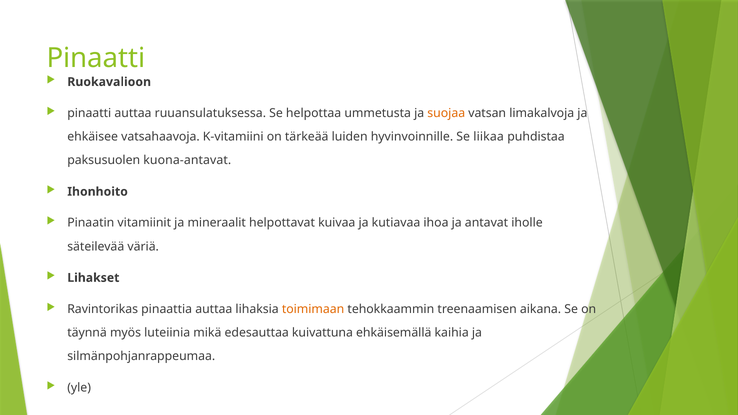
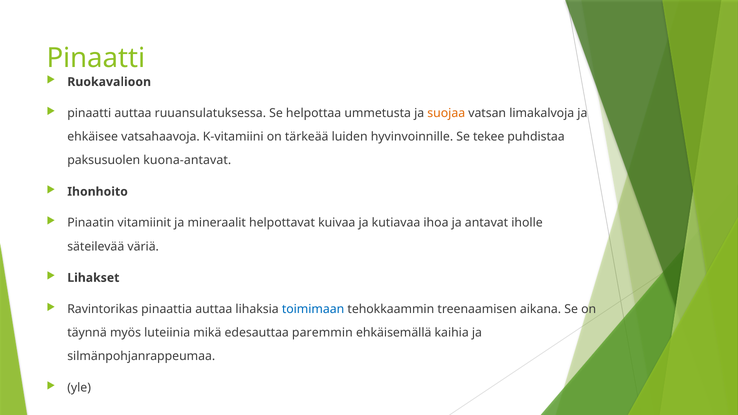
liikaa: liikaa -> tekee
toimimaan colour: orange -> blue
kuivattuna: kuivattuna -> paremmin
